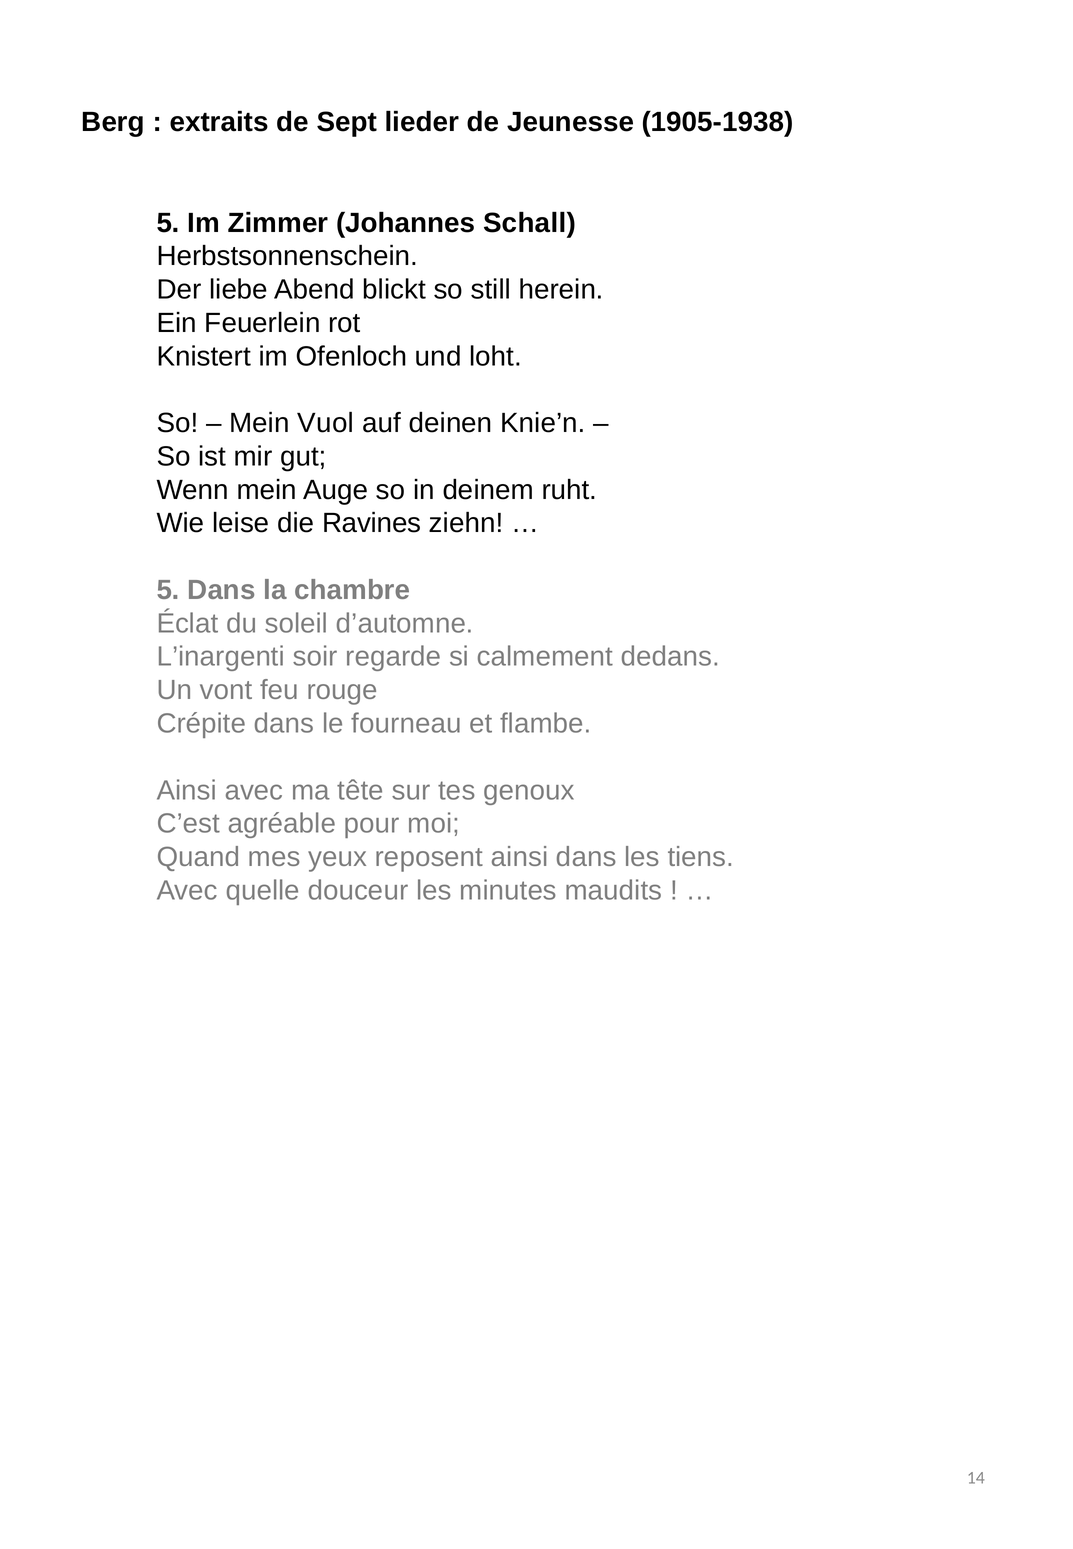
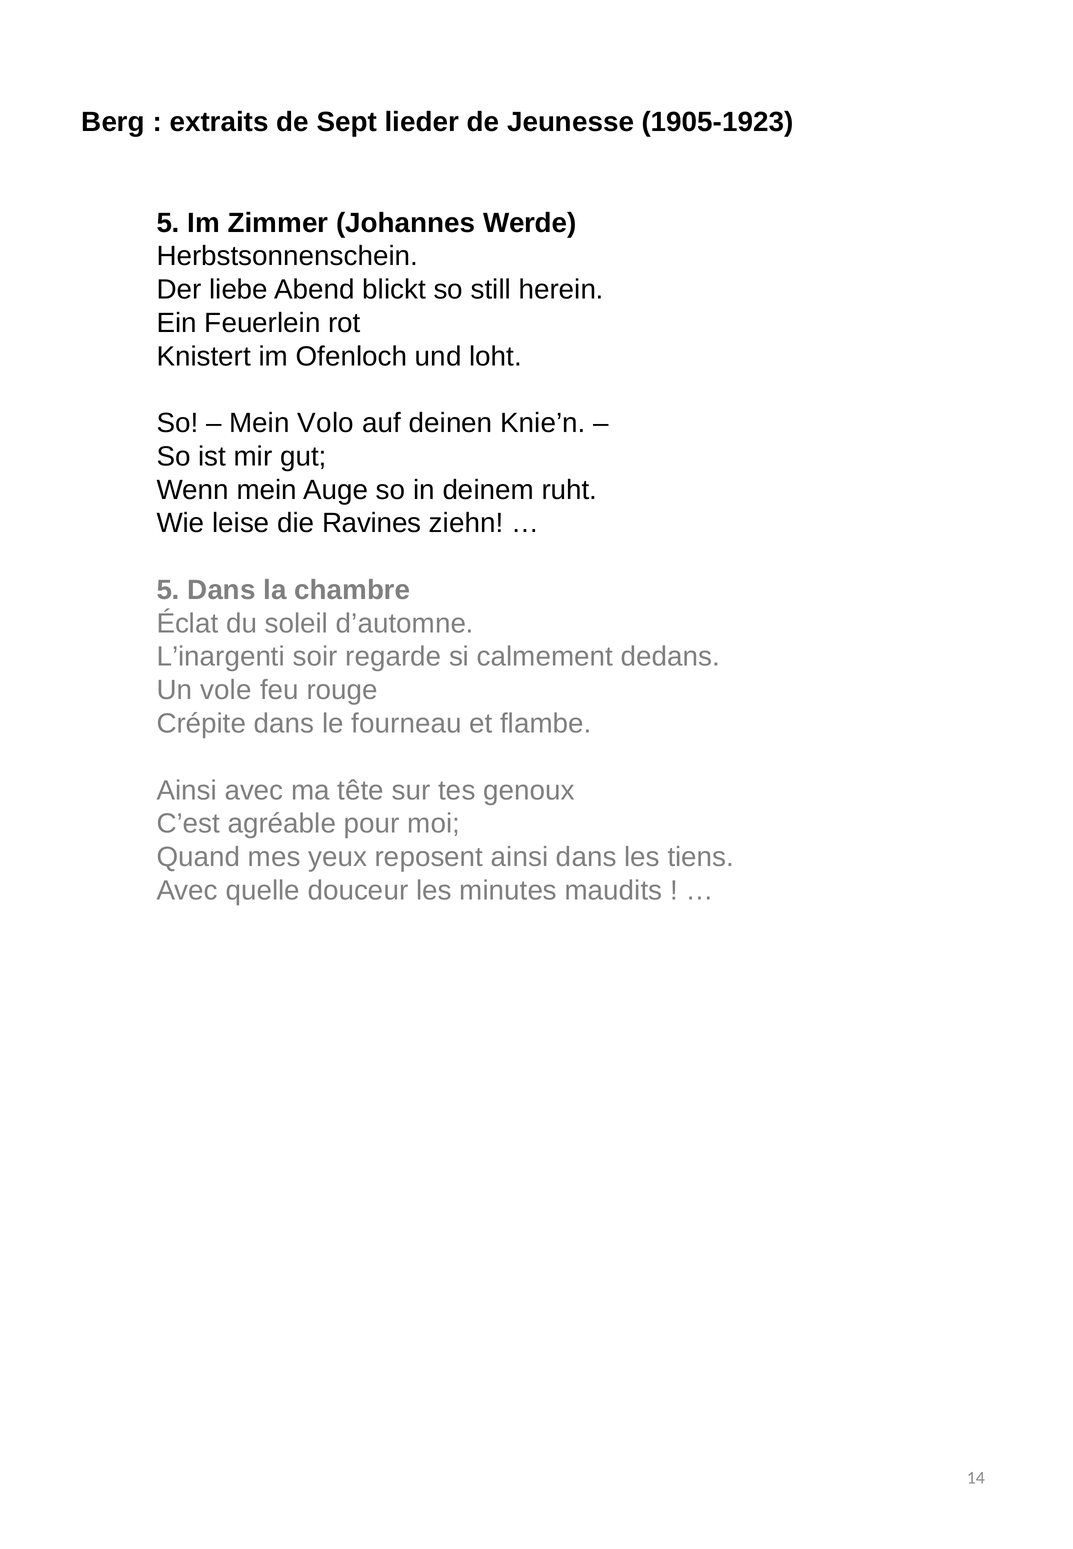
1905-1938: 1905-1938 -> 1905-1923
Schall: Schall -> Werde
Vuol: Vuol -> Volo
vont: vont -> vole
